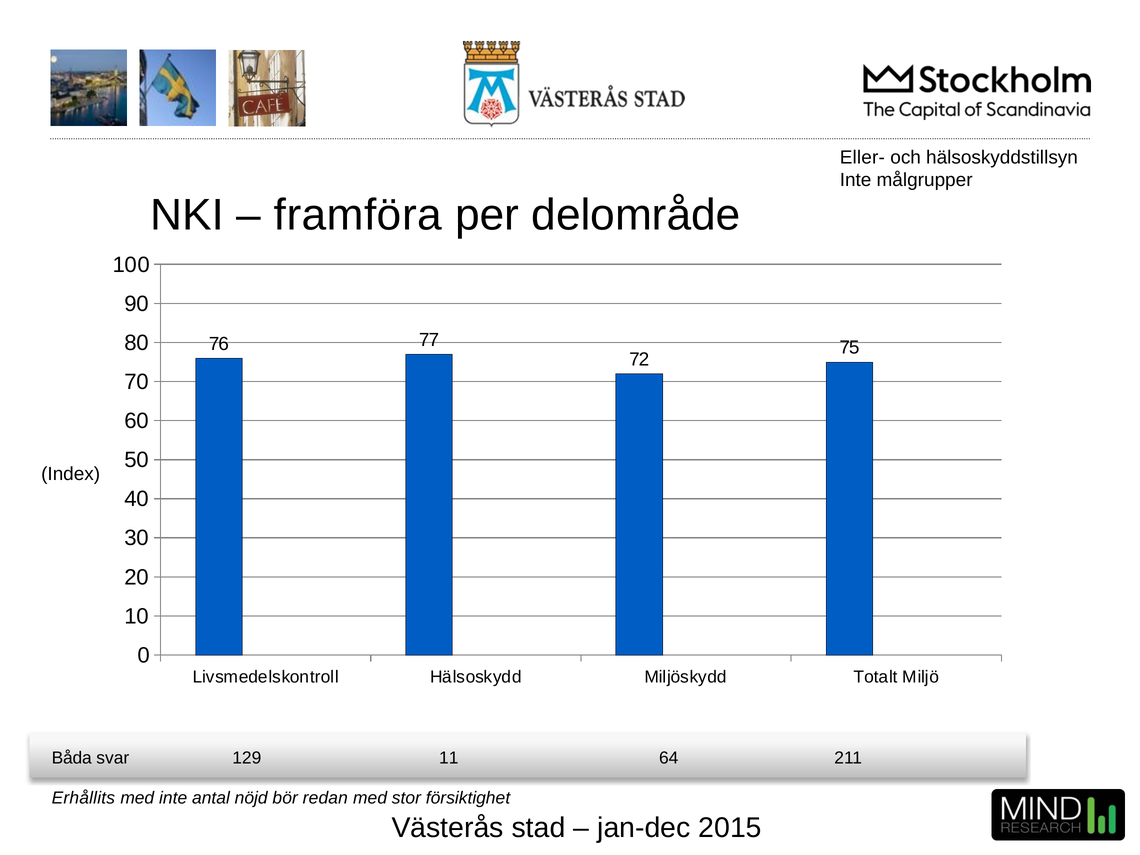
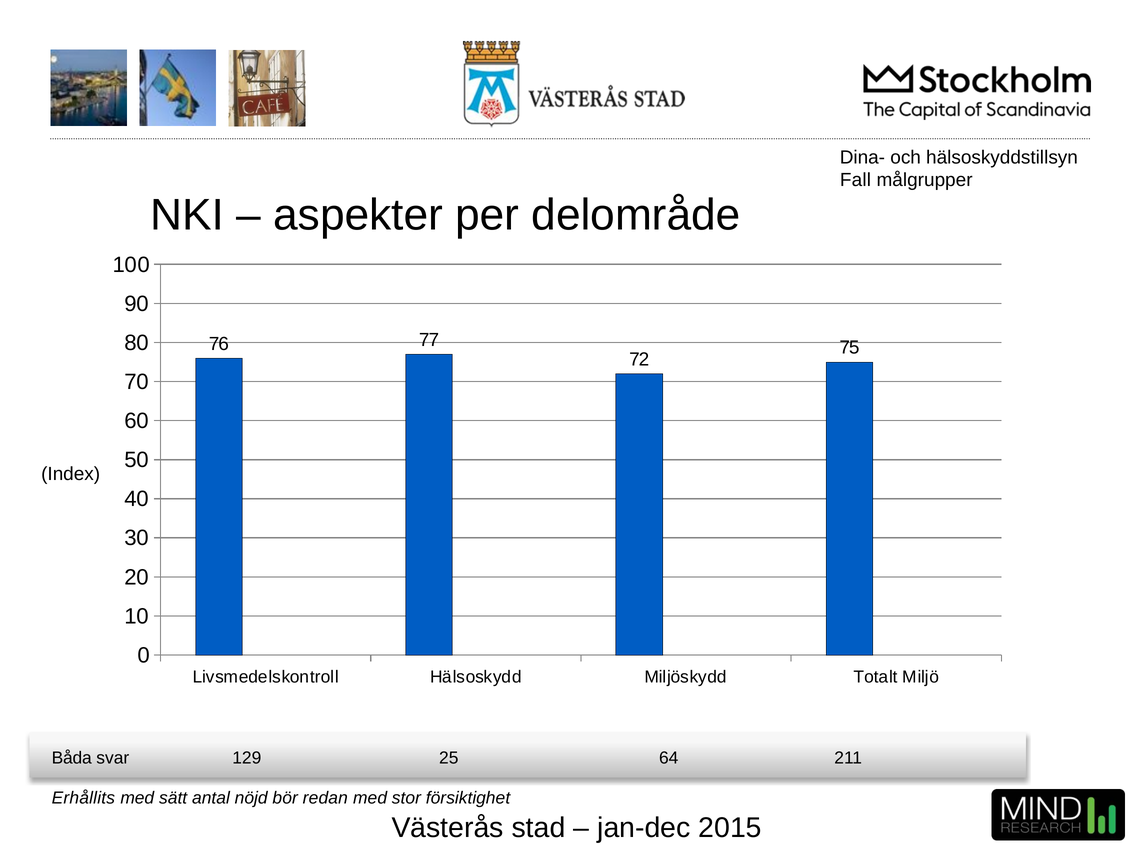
Eller-: Eller- -> Dina-
Inte at (856, 180): Inte -> Fall
framföra: framföra -> aspekter
11: 11 -> 25
med inte: inte -> sätt
